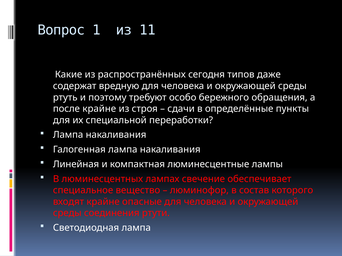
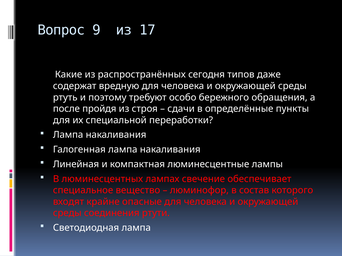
1: 1 -> 9
11: 11 -> 17
после крайне: крайне -> пройдя
